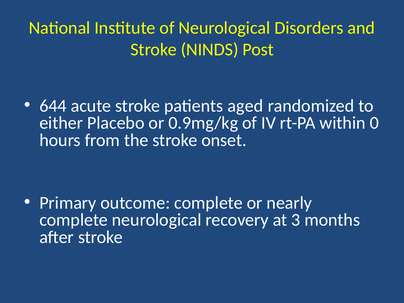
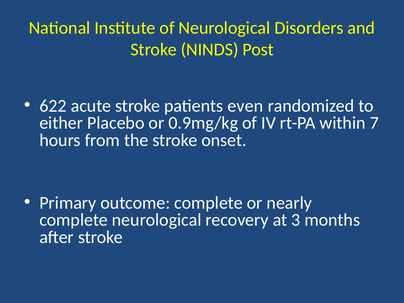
644: 644 -> 622
aged: aged -> even
0: 0 -> 7
